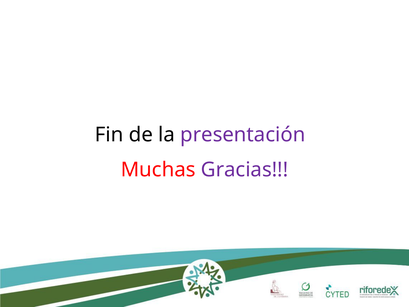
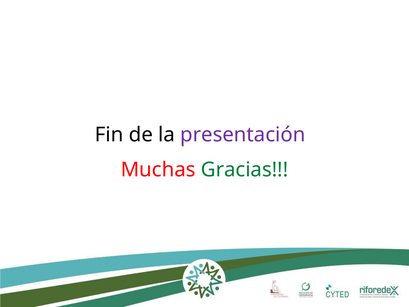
Gracias colour: purple -> green
